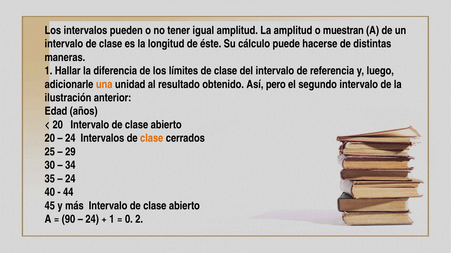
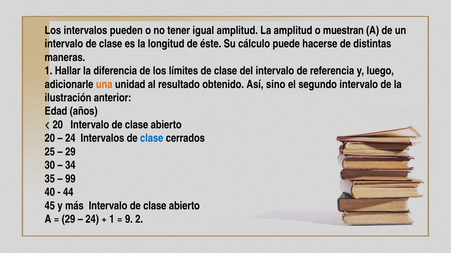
pero: pero -> sino
clase at (152, 139) colour: orange -> blue
24 at (70, 179): 24 -> 99
90 at (69, 220): 90 -> 29
0: 0 -> 9
